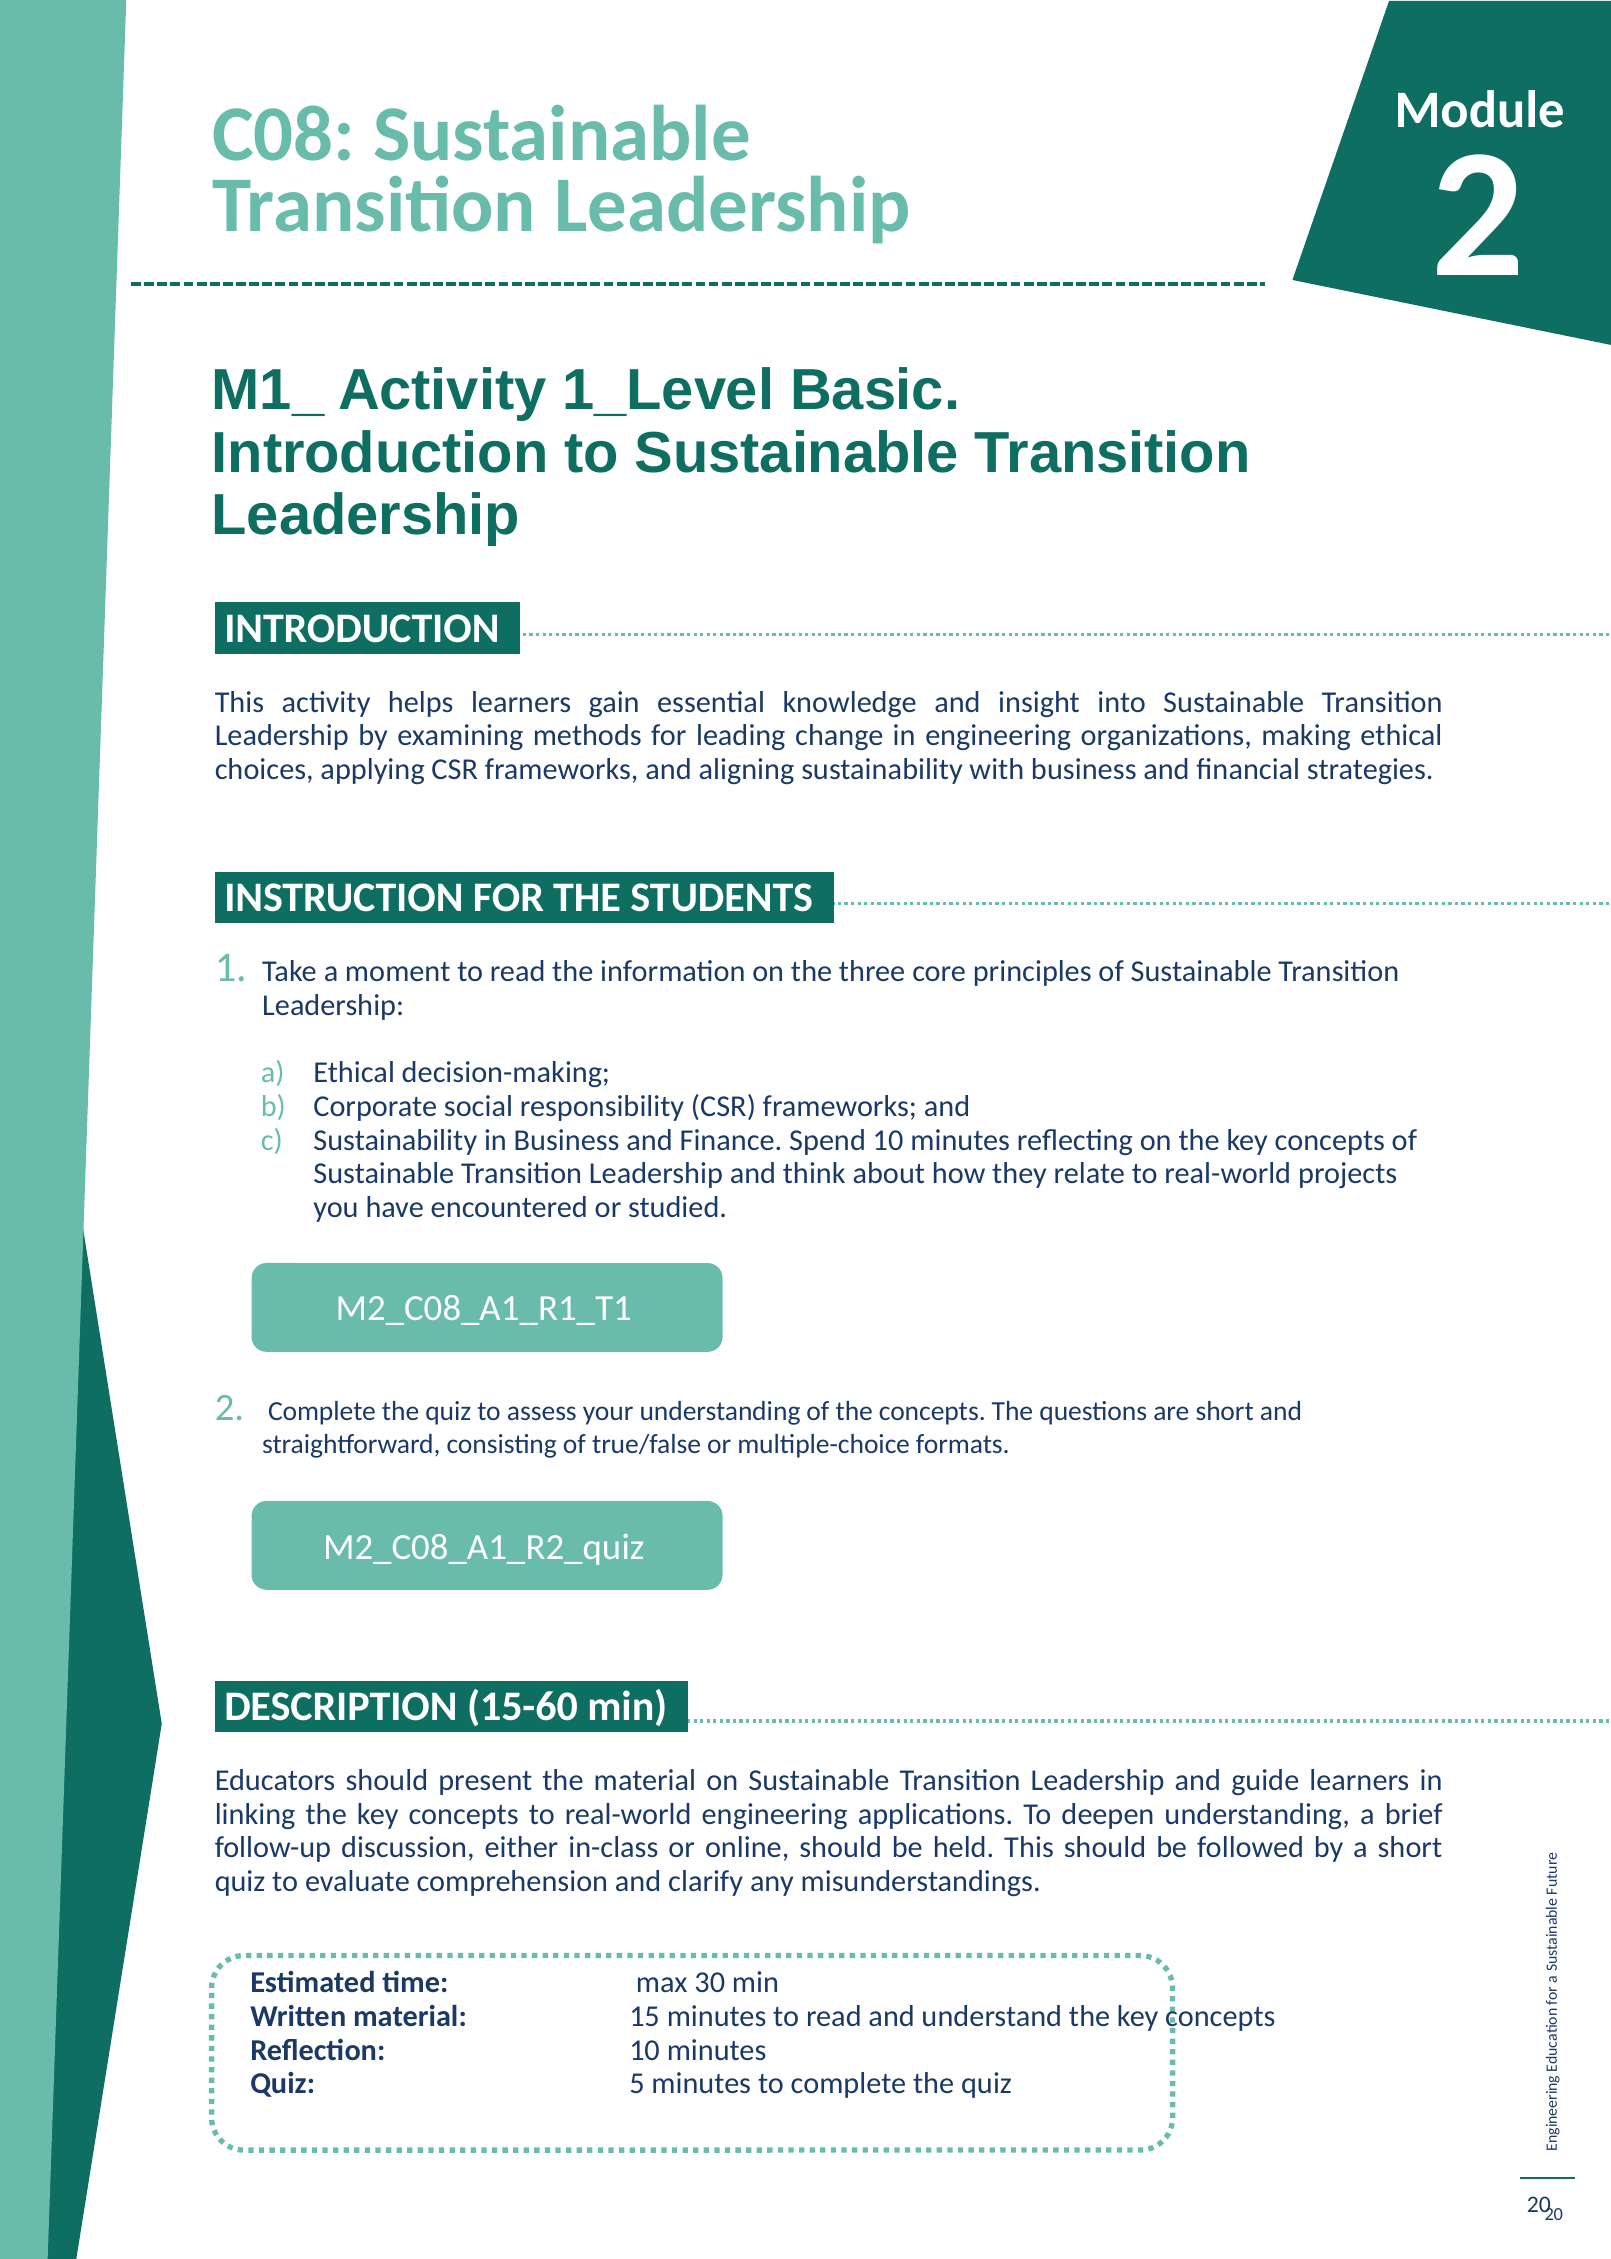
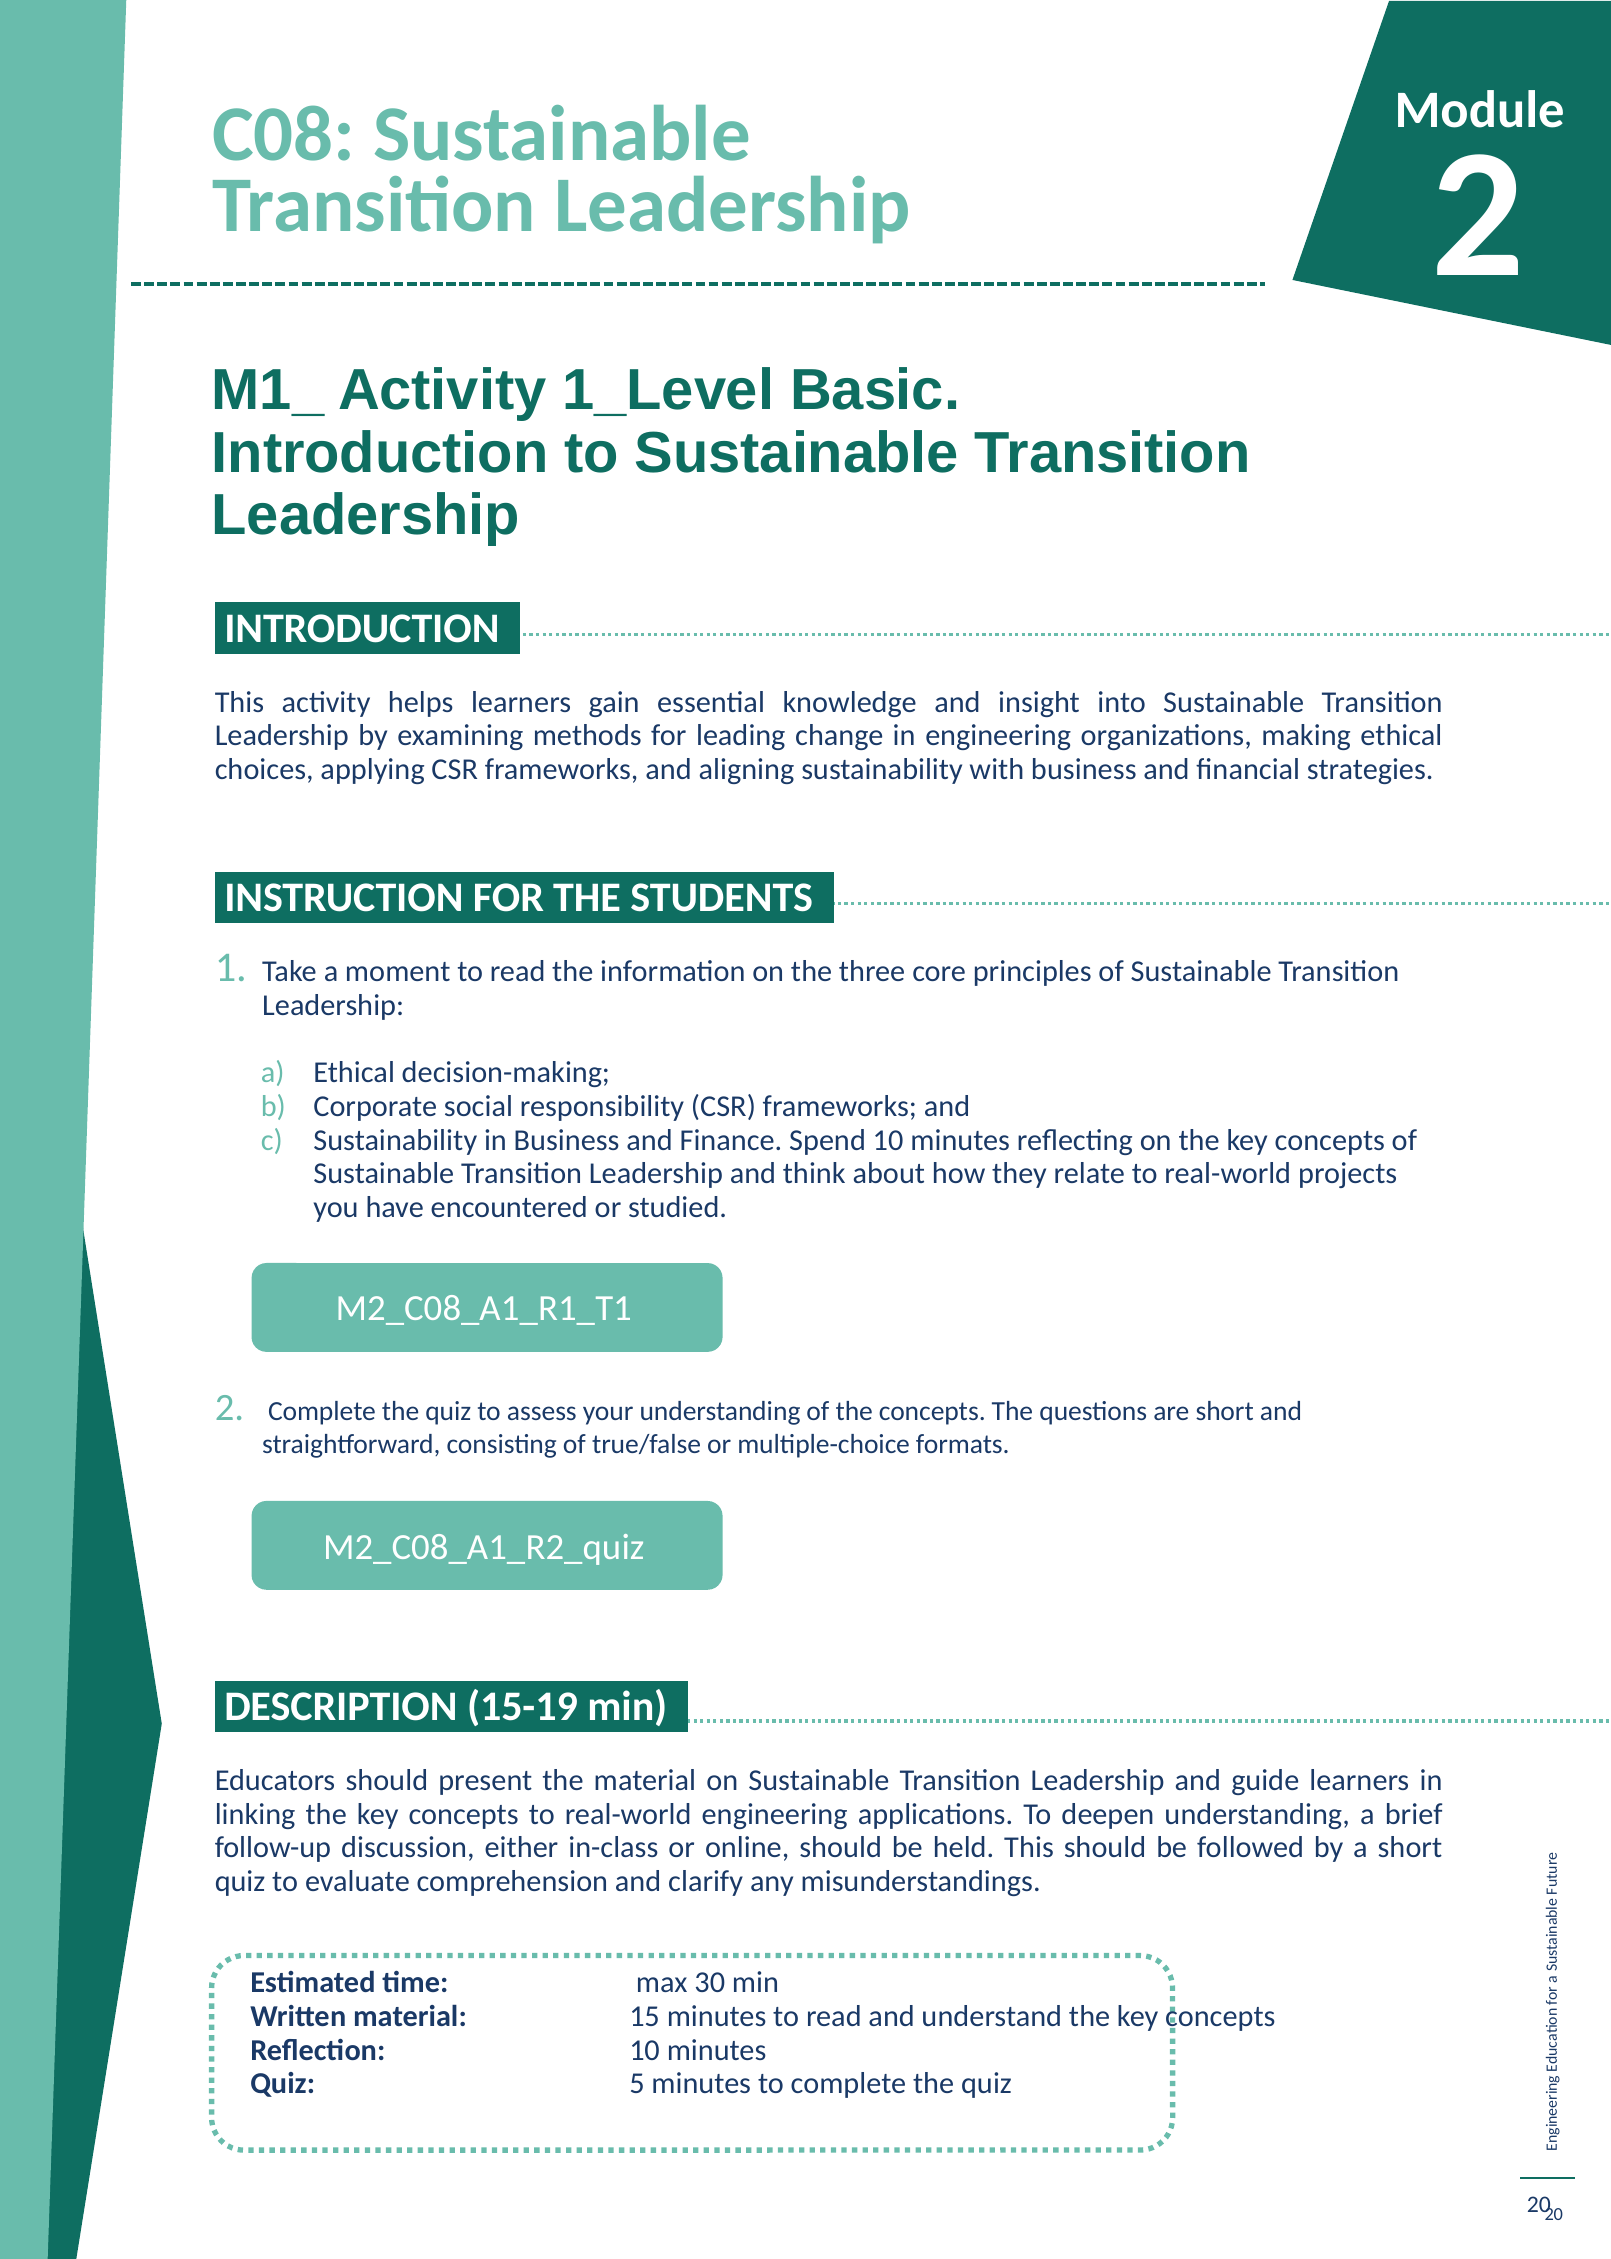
15-60: 15-60 -> 15-19
